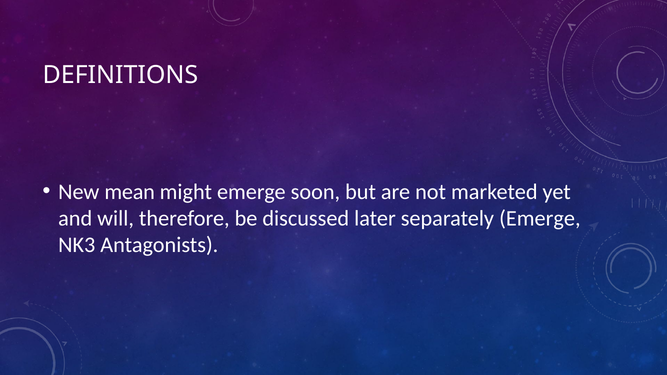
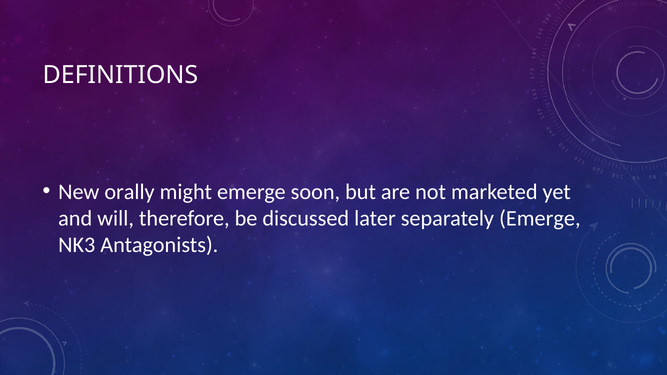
mean: mean -> orally
